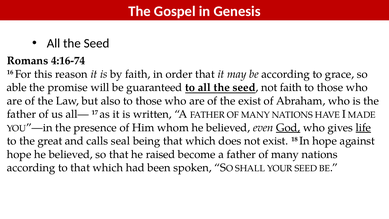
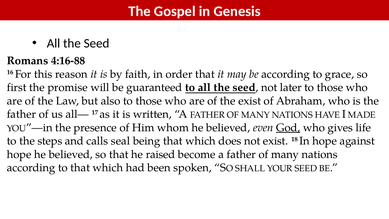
4:16-74: 4:16-74 -> 4:16-88
able: able -> first
not faith: faith -> later
life underline: present -> none
great: great -> steps
